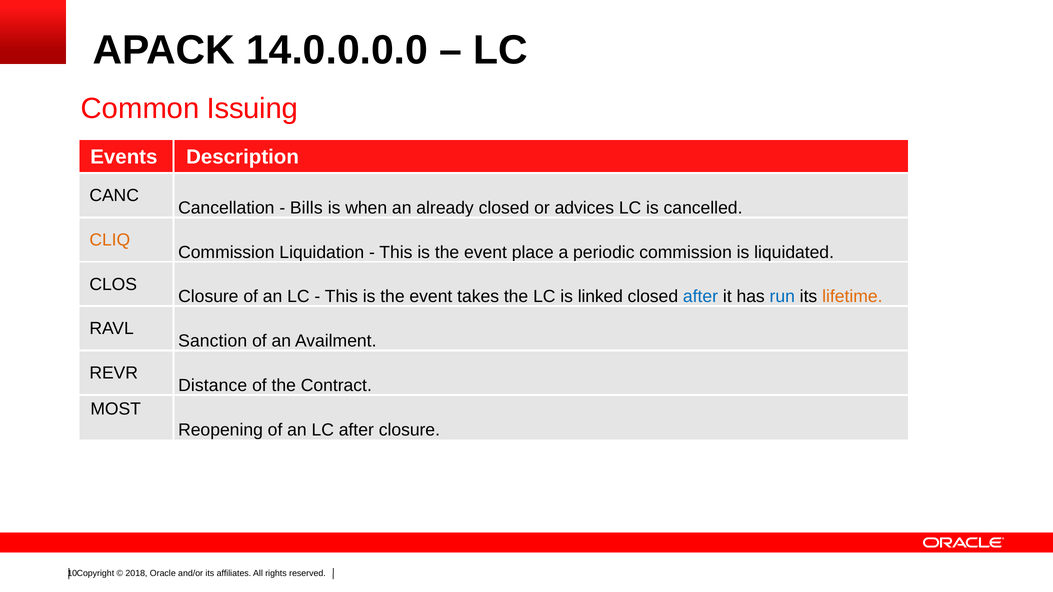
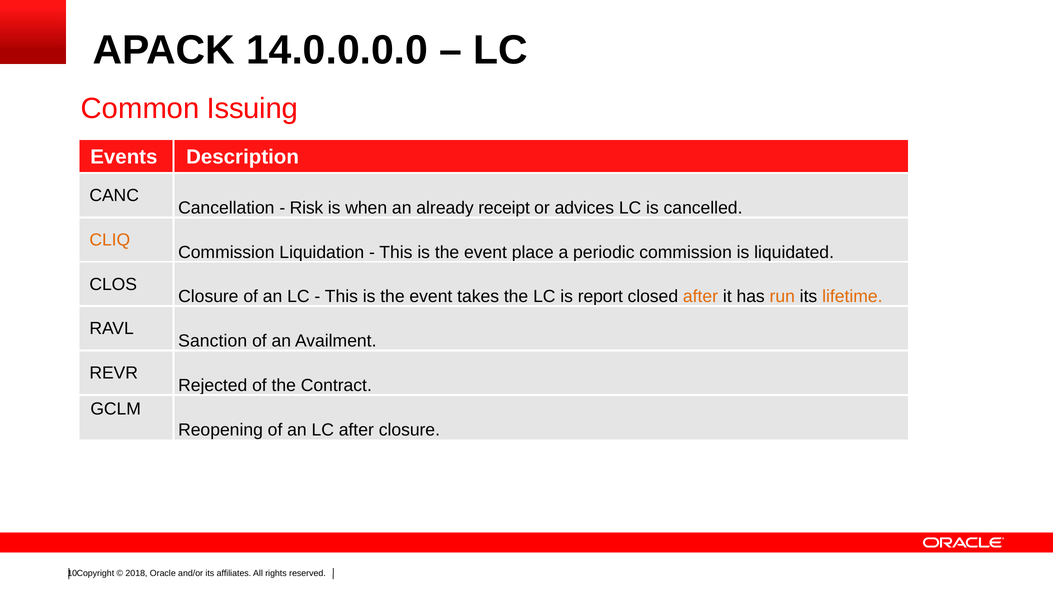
Bills: Bills -> Risk
already closed: closed -> receipt
linked: linked -> report
after at (700, 297) colour: blue -> orange
run colour: blue -> orange
Distance: Distance -> Rejected
MOST: MOST -> GCLM
